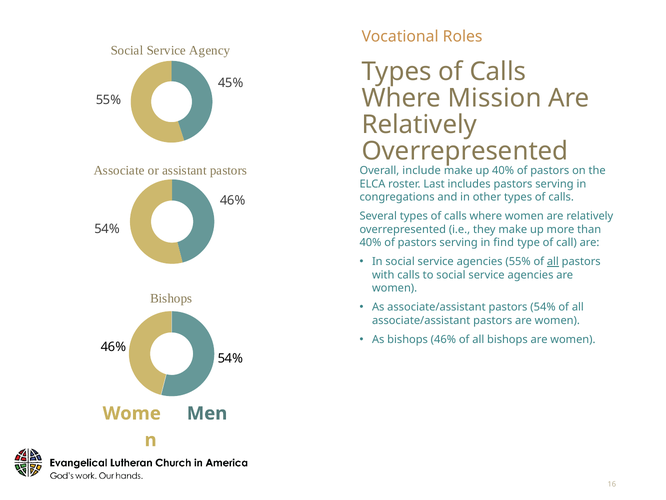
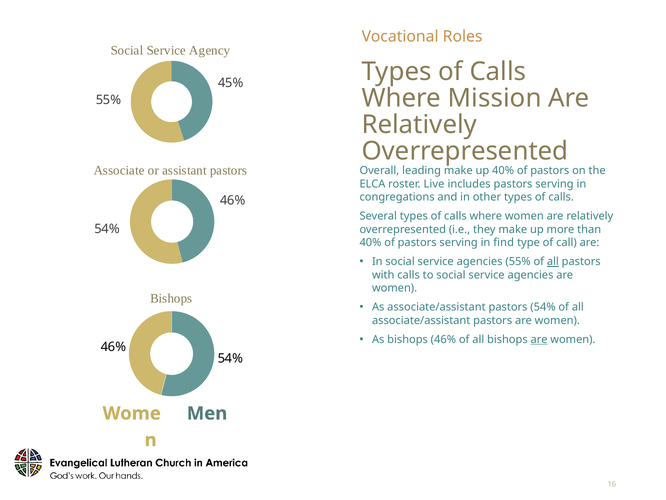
include: include -> leading
Last: Last -> Live
are at (539, 339) underline: none -> present
